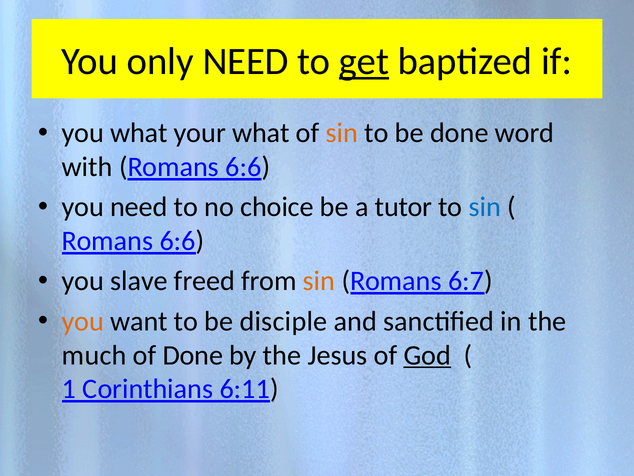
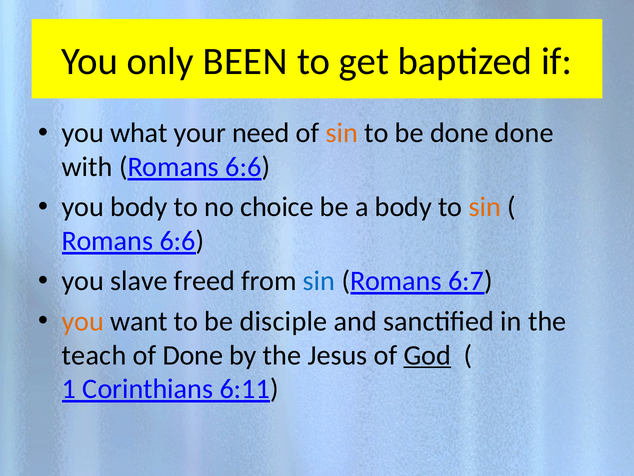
only NEED: NEED -> BEEN
get underline: present -> none
your what: what -> need
done word: word -> done
you need: need -> body
a tutor: tutor -> body
sin at (485, 207) colour: blue -> orange
sin at (319, 281) colour: orange -> blue
much: much -> teach
